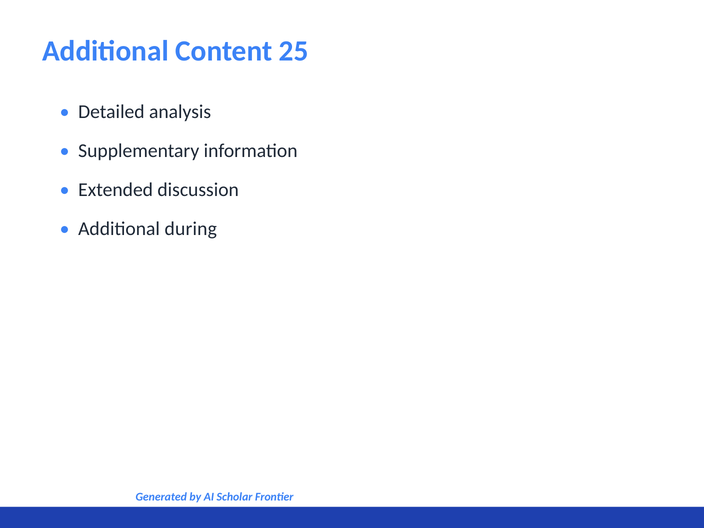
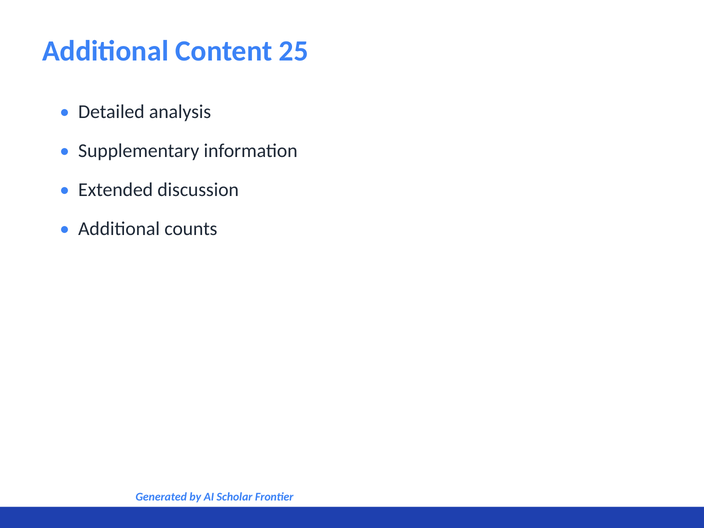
during: during -> counts
